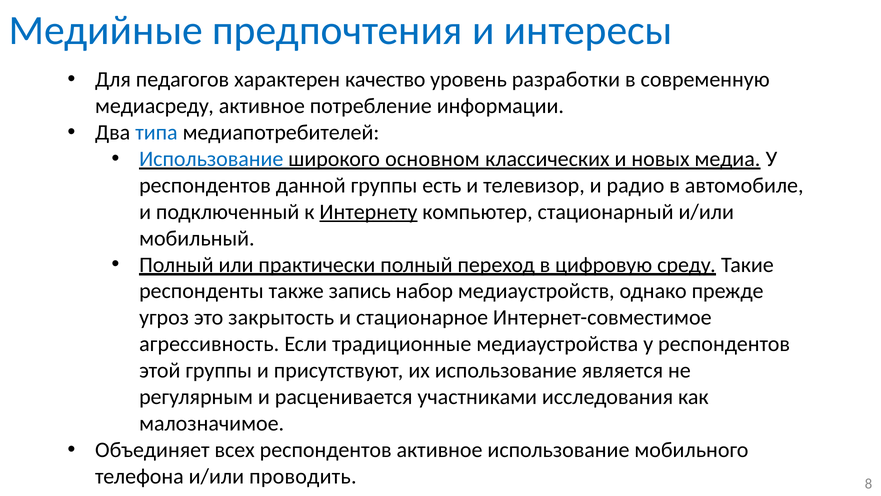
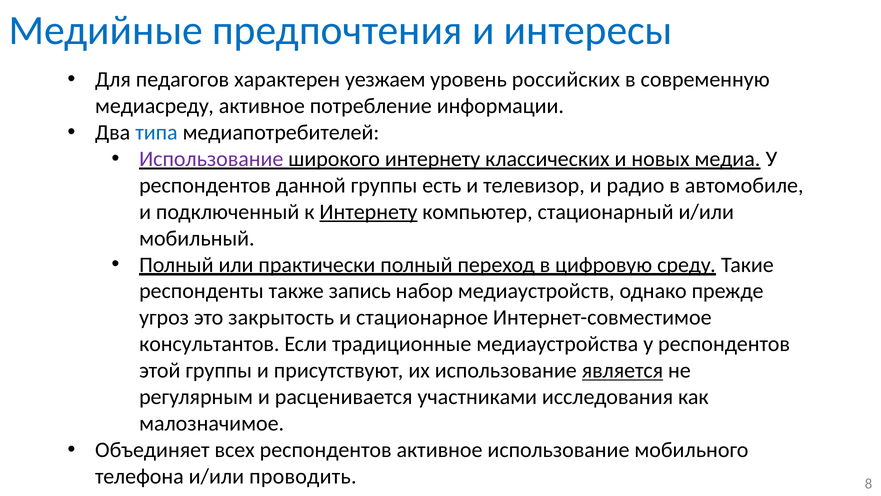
качество: качество -> уезжаем
разработки: разработки -> российских
Использование at (211, 159) colour: blue -> purple
широкого основном: основном -> интернету
агрессивность: агрессивность -> консультантов
является underline: none -> present
